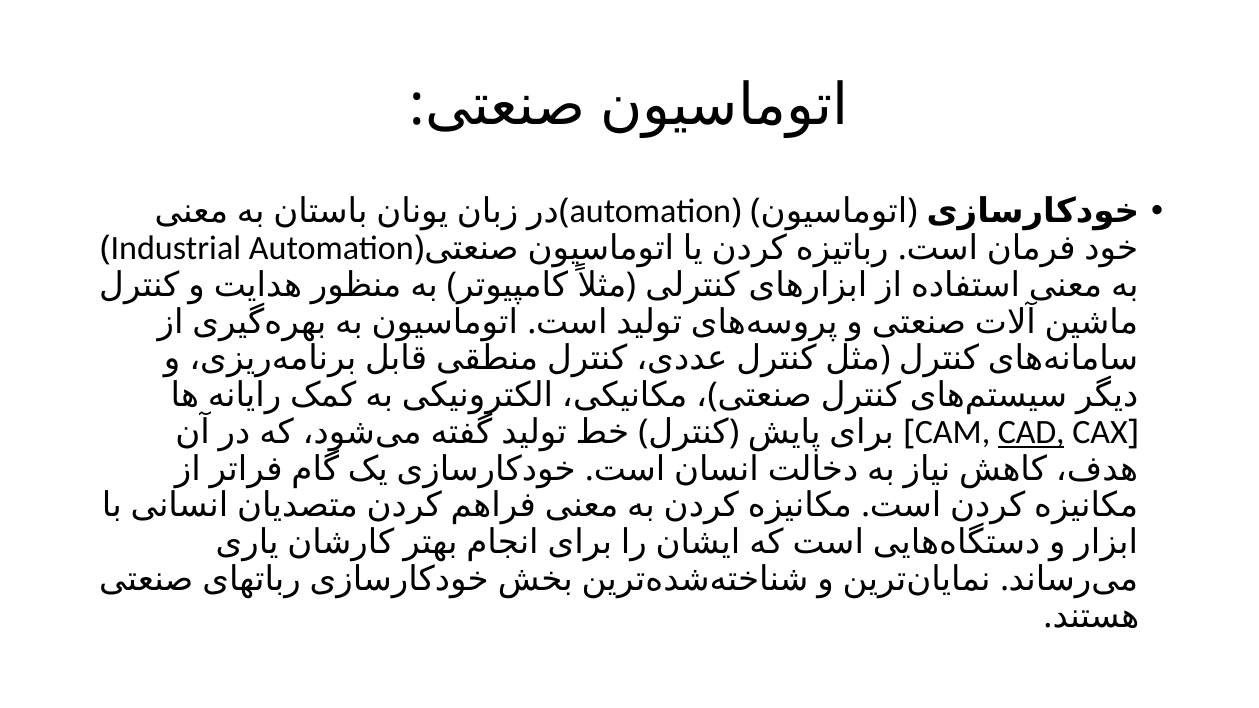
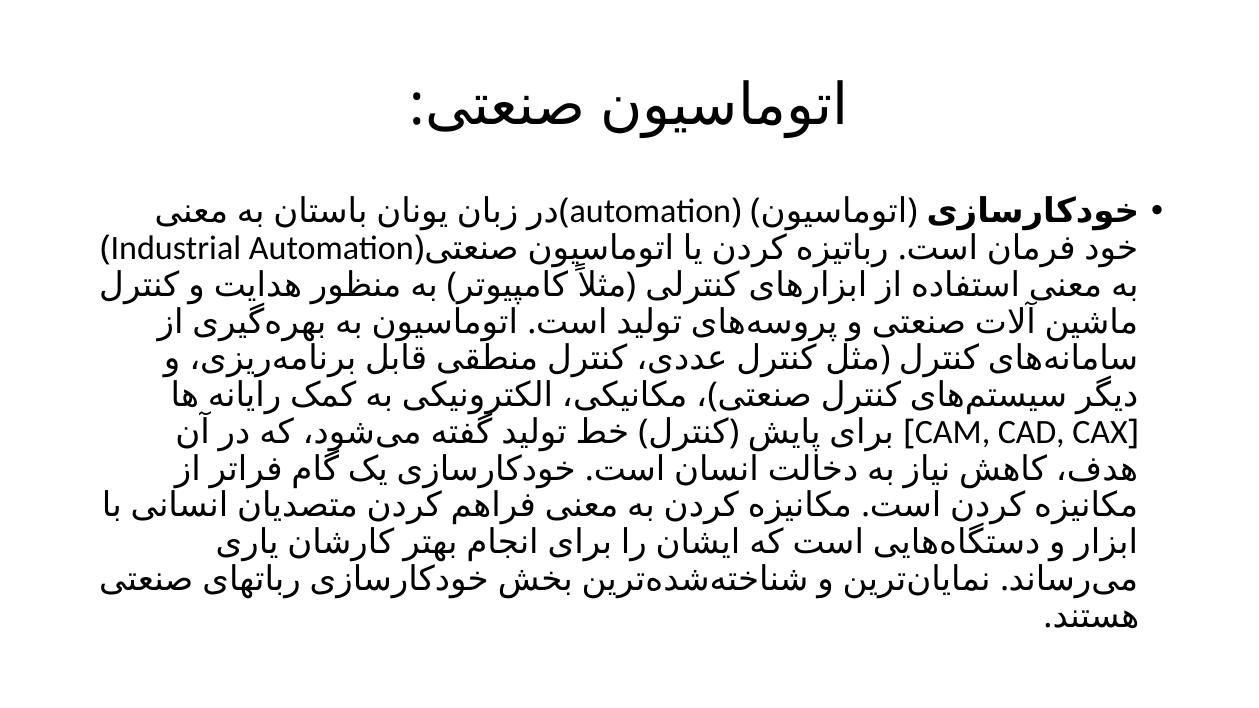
CAD underline: present -> none
